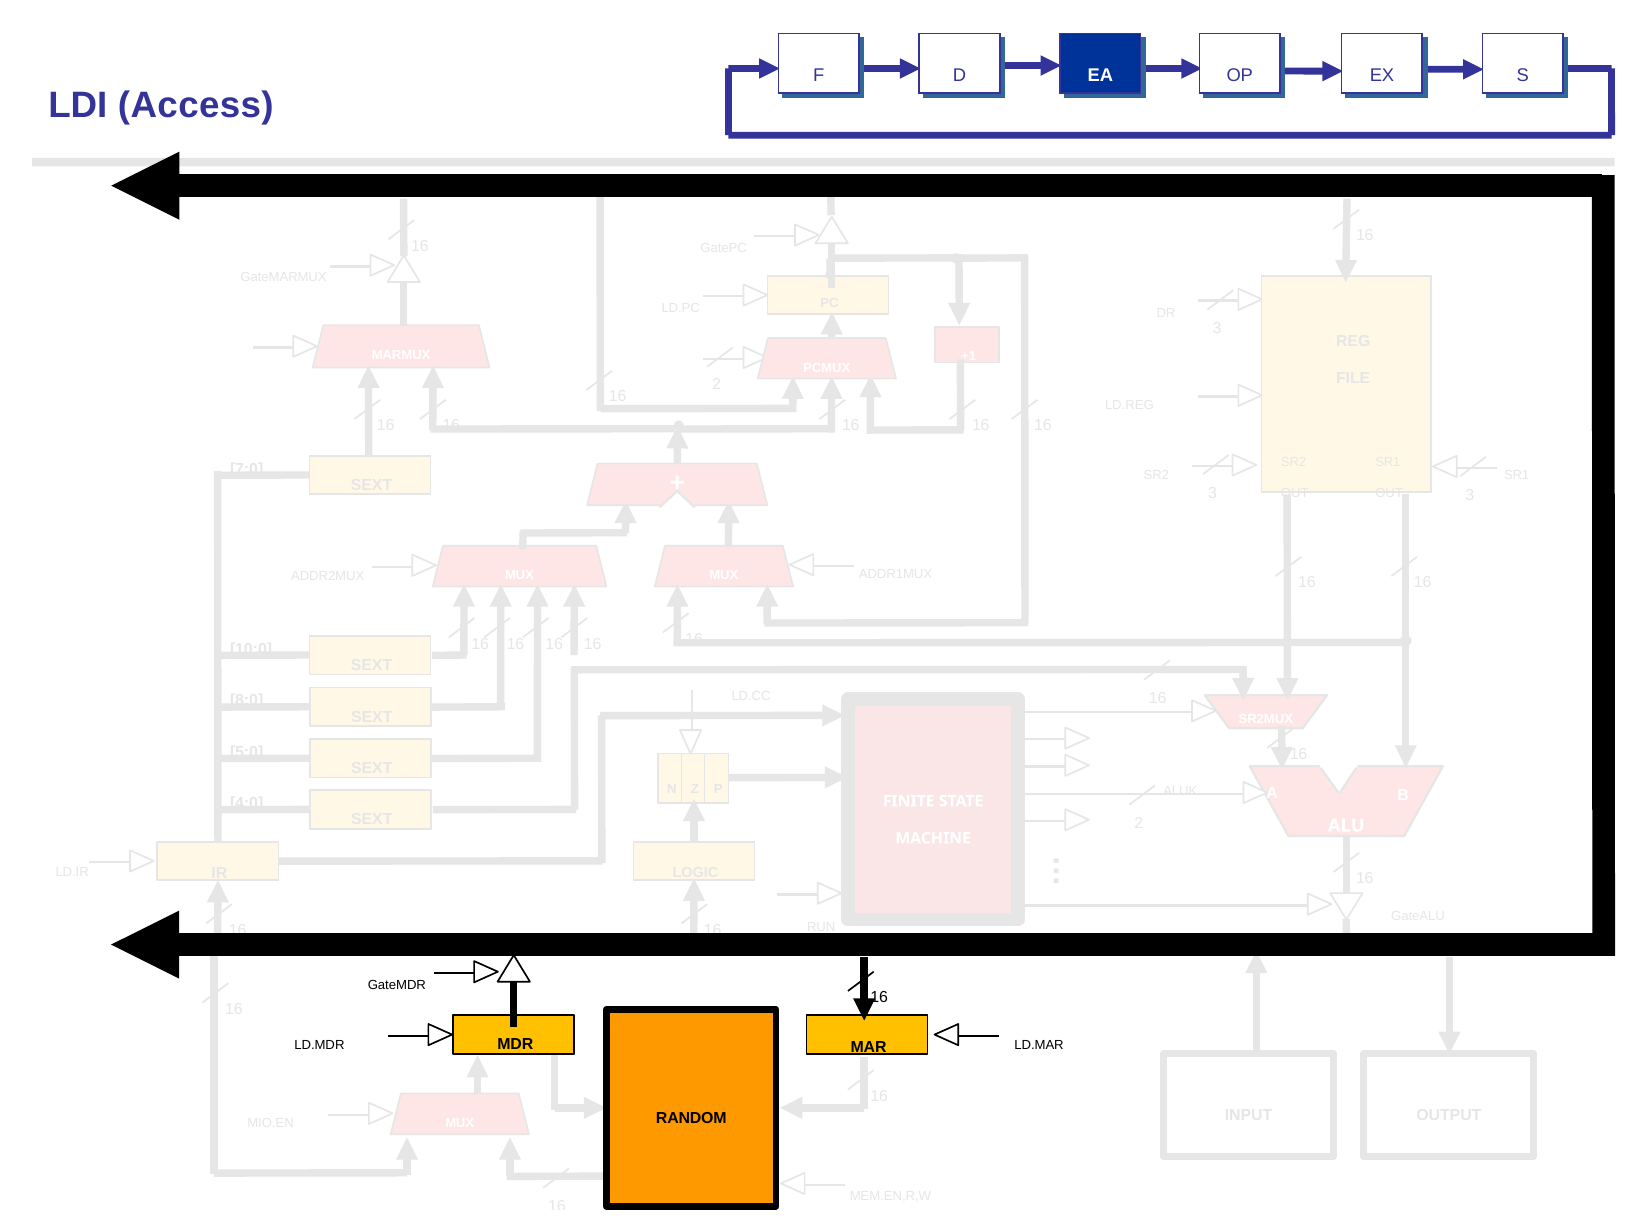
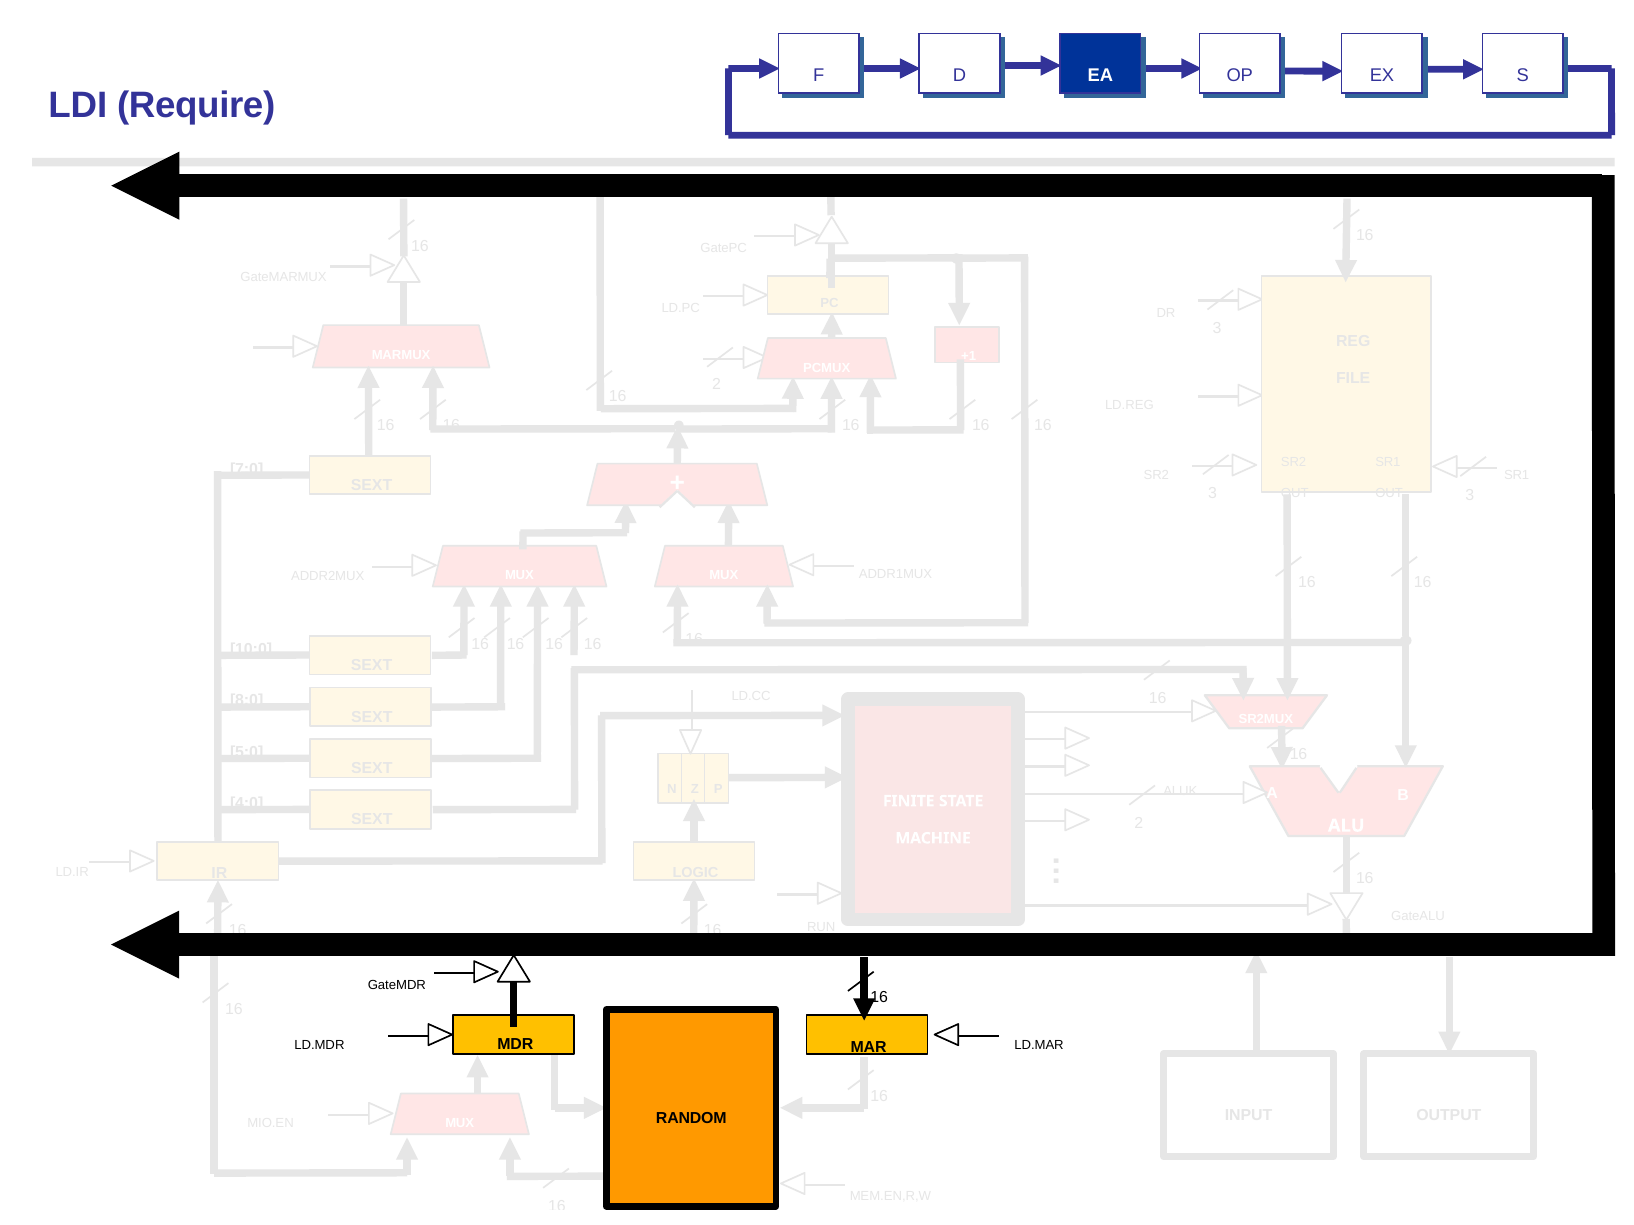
Access: Access -> Require
